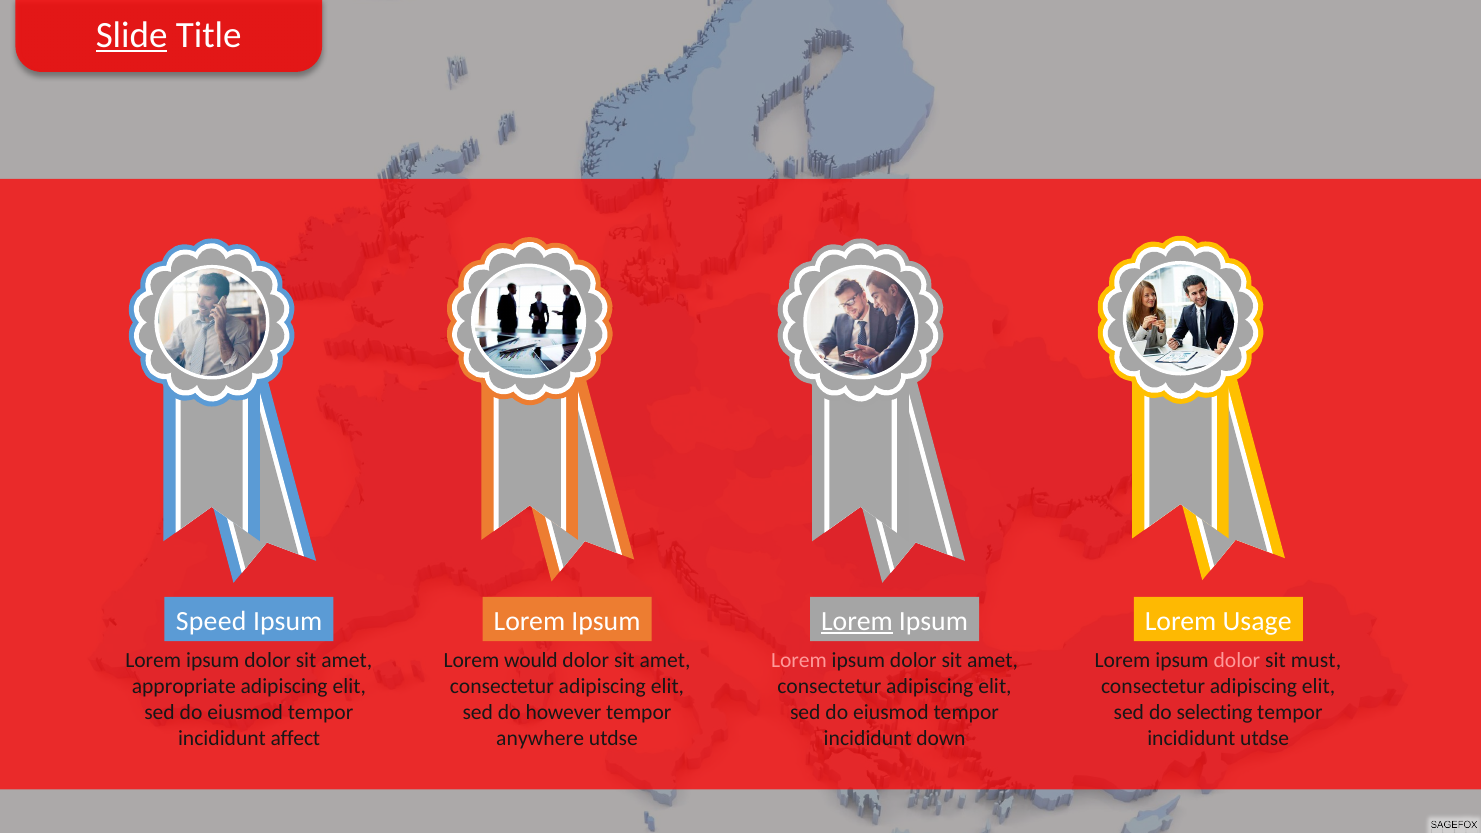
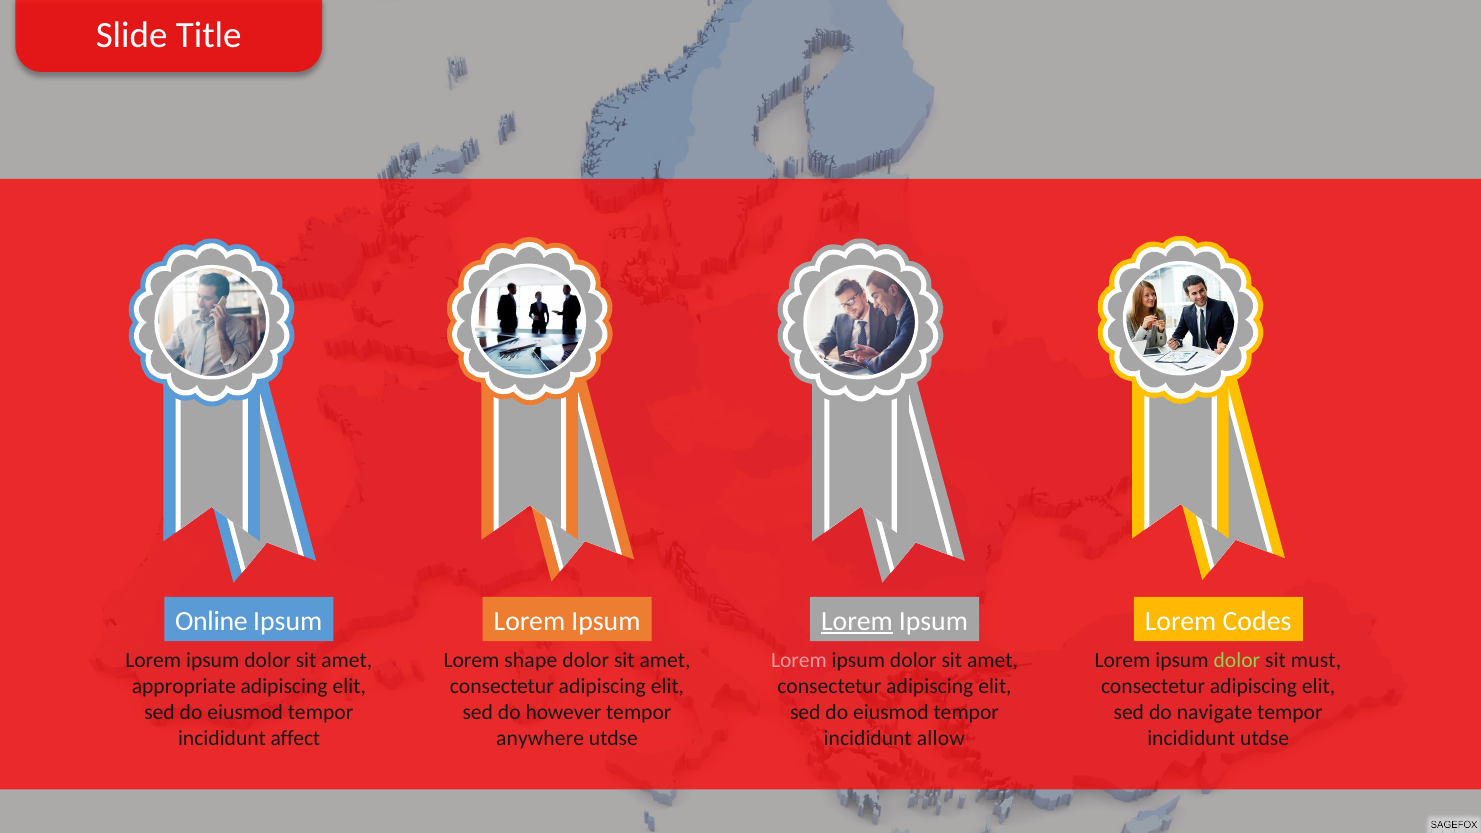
Slide underline: present -> none
Speed: Speed -> Online
Usage: Usage -> Codes
would: would -> shape
dolor at (1237, 661) colour: pink -> light green
selecting: selecting -> navigate
down: down -> allow
